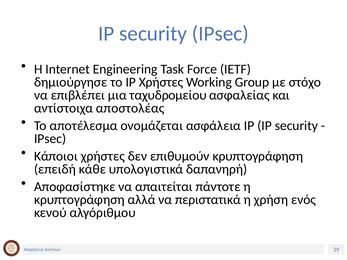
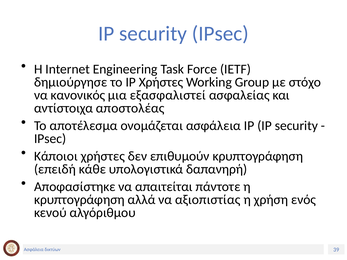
επιβλέπει: επιβλέπει -> κανονικός
ταχυδρομείου: ταχυδρομείου -> εξασφαλιστεί
περιστατικά: περιστατικά -> αξιοπιστίας
